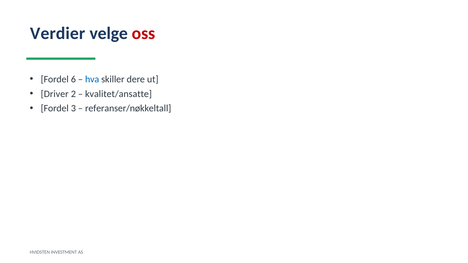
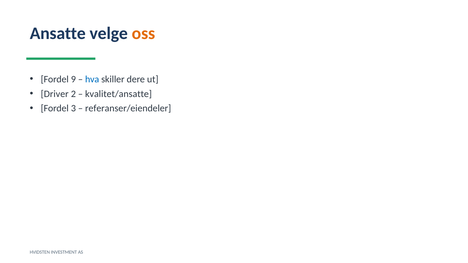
Verdier: Verdier -> Ansatte
oss colour: red -> orange
6: 6 -> 9
referanser/nøkkeltall: referanser/nøkkeltall -> referanser/eiendeler
